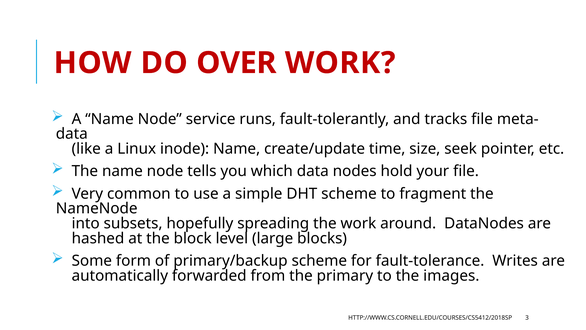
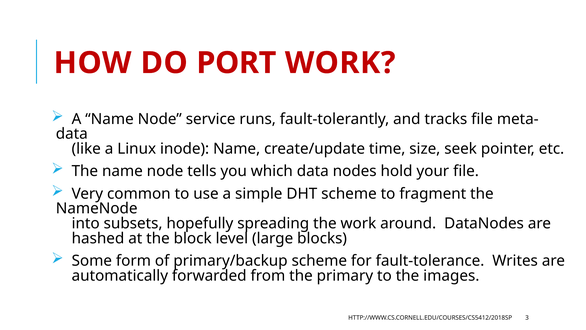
OVER: OVER -> PORT
